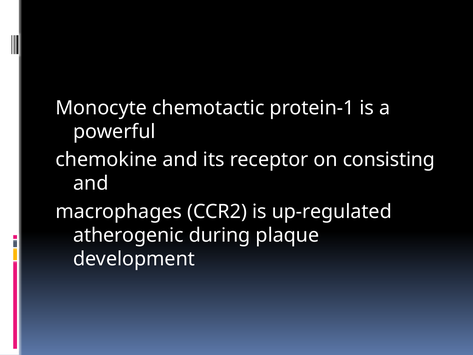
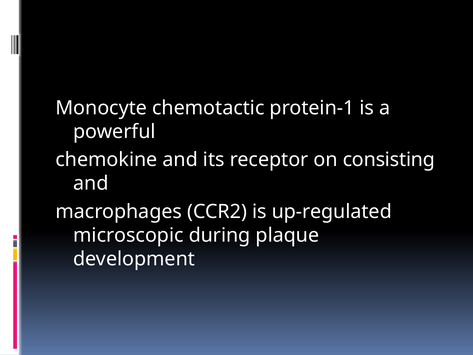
atherogenic: atherogenic -> microscopic
